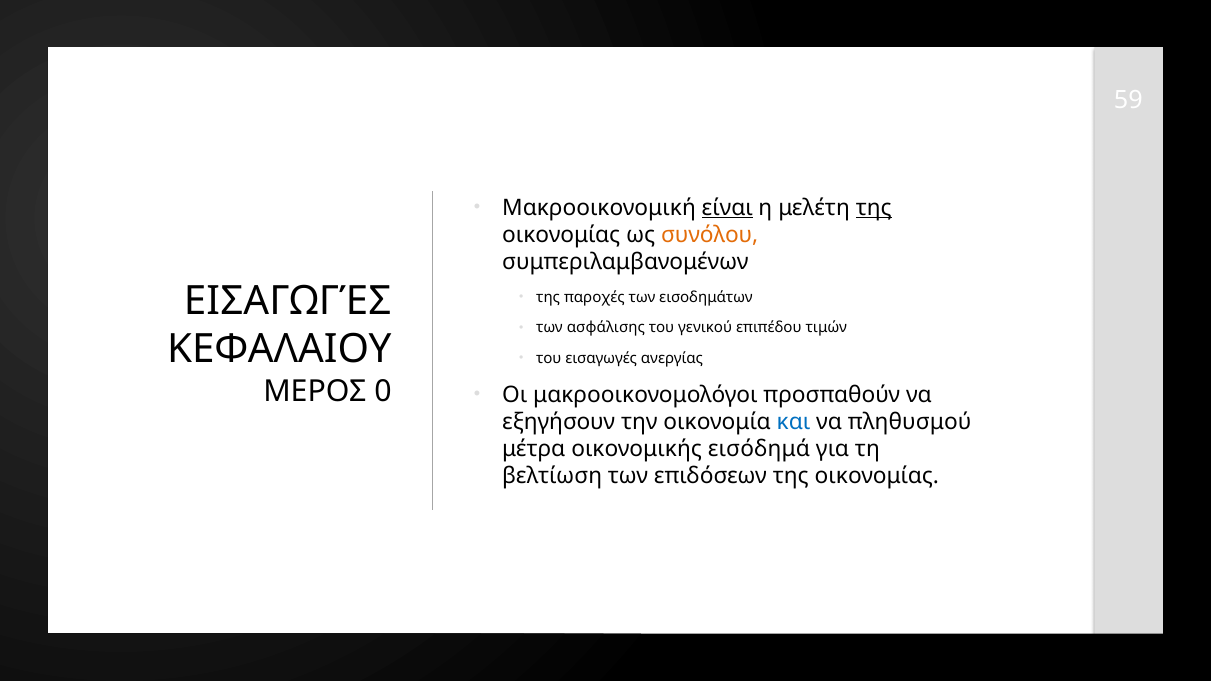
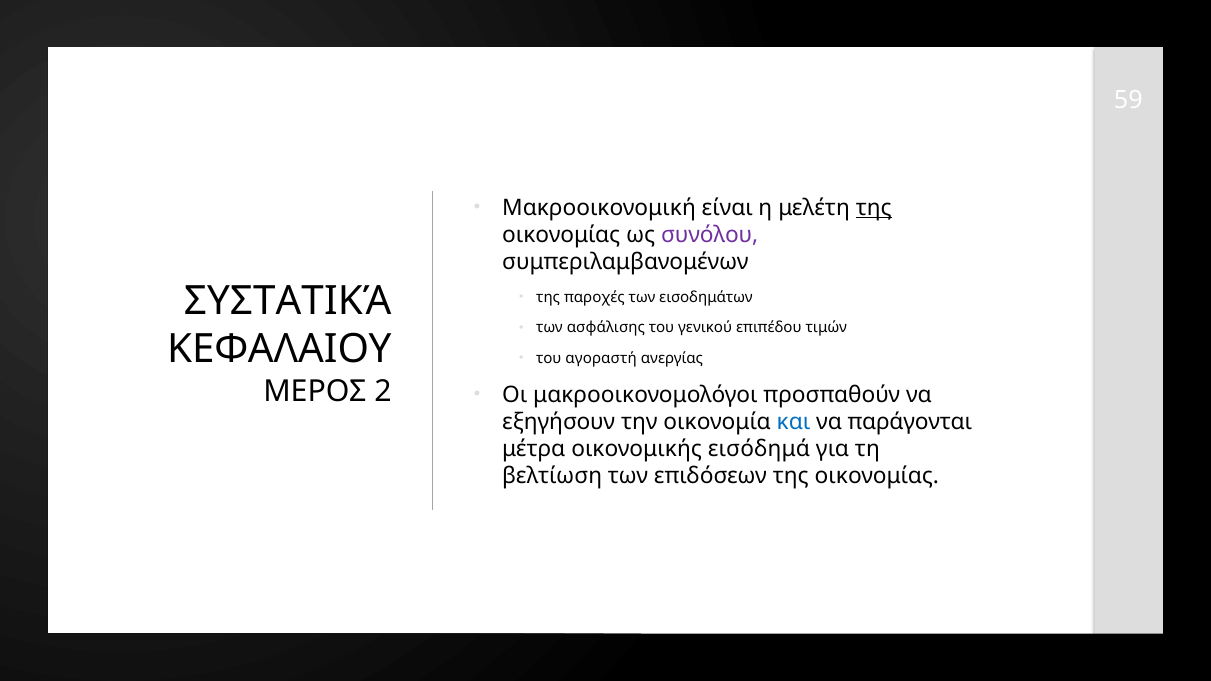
είναι underline: present -> none
συνόλου colour: orange -> purple
ΕΙΣΑΓΩΓΈΣ at (288, 301): ΕΙΣΑΓΩΓΈΣ -> ΣΥΣΤΑΤΙΚΆ
του εισαγωγές: εισαγωγές -> αγοραστή
0: 0 -> 2
πληθυσμού: πληθυσμού -> παράγονται
